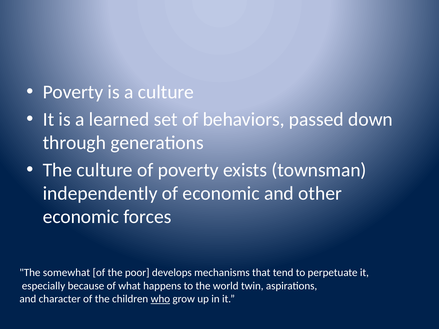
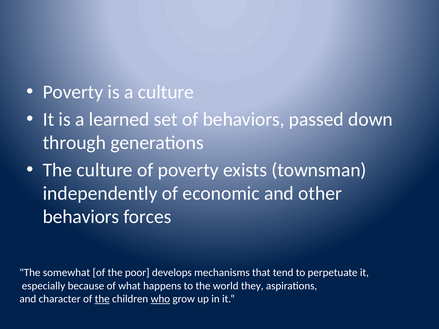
economic at (81, 217): economic -> behaviors
twin: twin -> they
the at (102, 299) underline: none -> present
